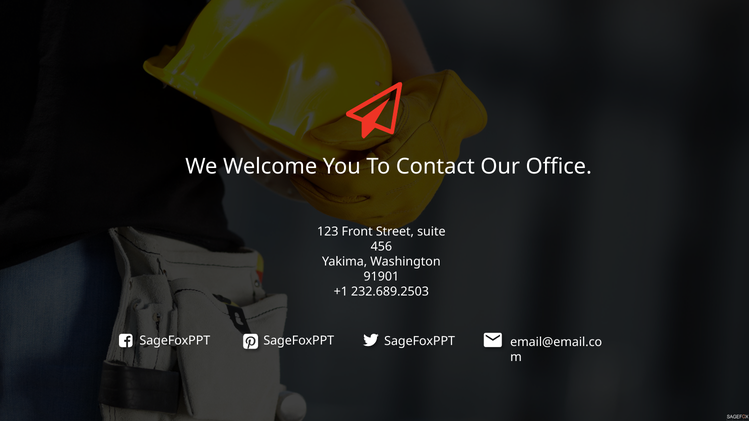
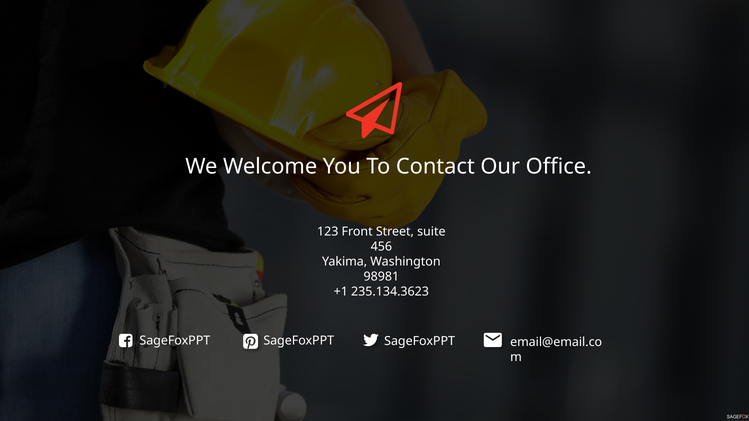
91901: 91901 -> 98981
232.689.2503: 232.689.2503 -> 235.134.3623
